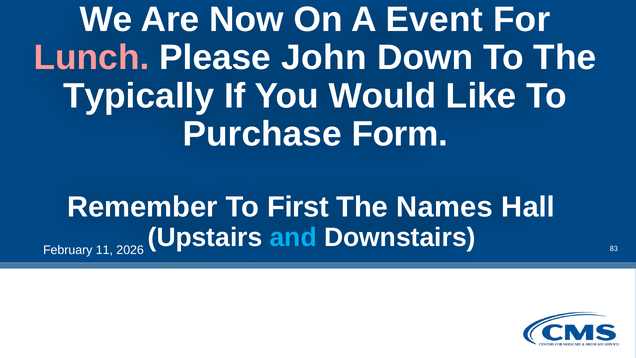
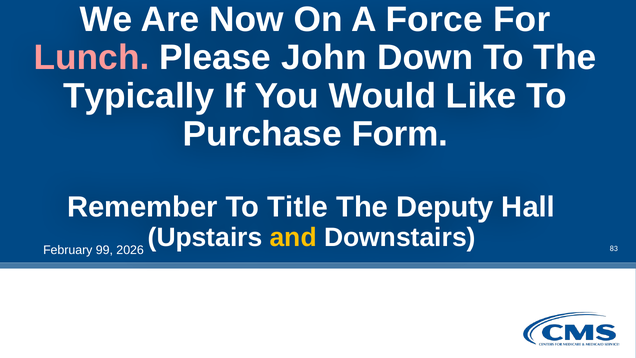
Event: Event -> Force
First: First -> Title
Names: Names -> Deputy
and colour: light blue -> yellow
11: 11 -> 99
